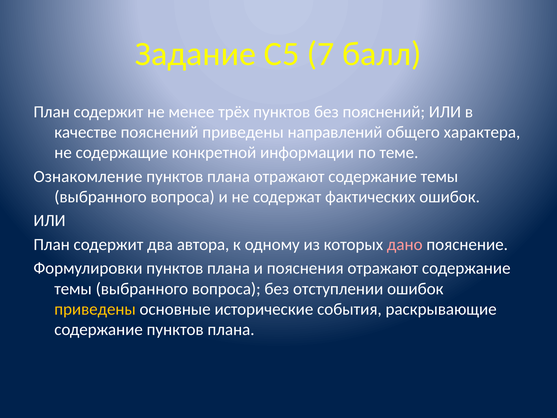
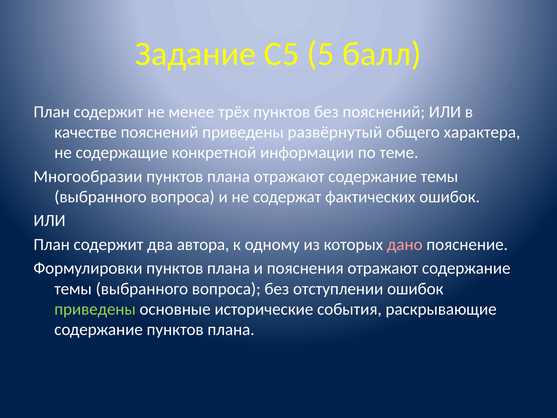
7: 7 -> 5
направлений: направлений -> развёрнутый
Ознакомление: Ознакомление -> Многообразии
приведены at (95, 309) colour: yellow -> light green
